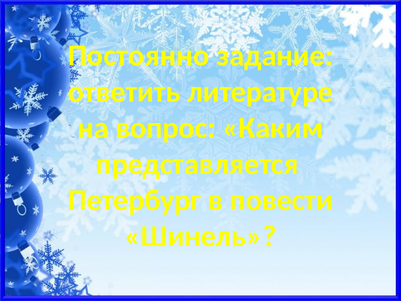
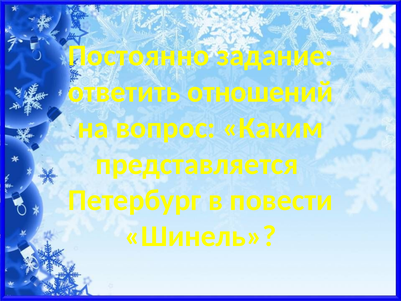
литературе: литературе -> отношений
